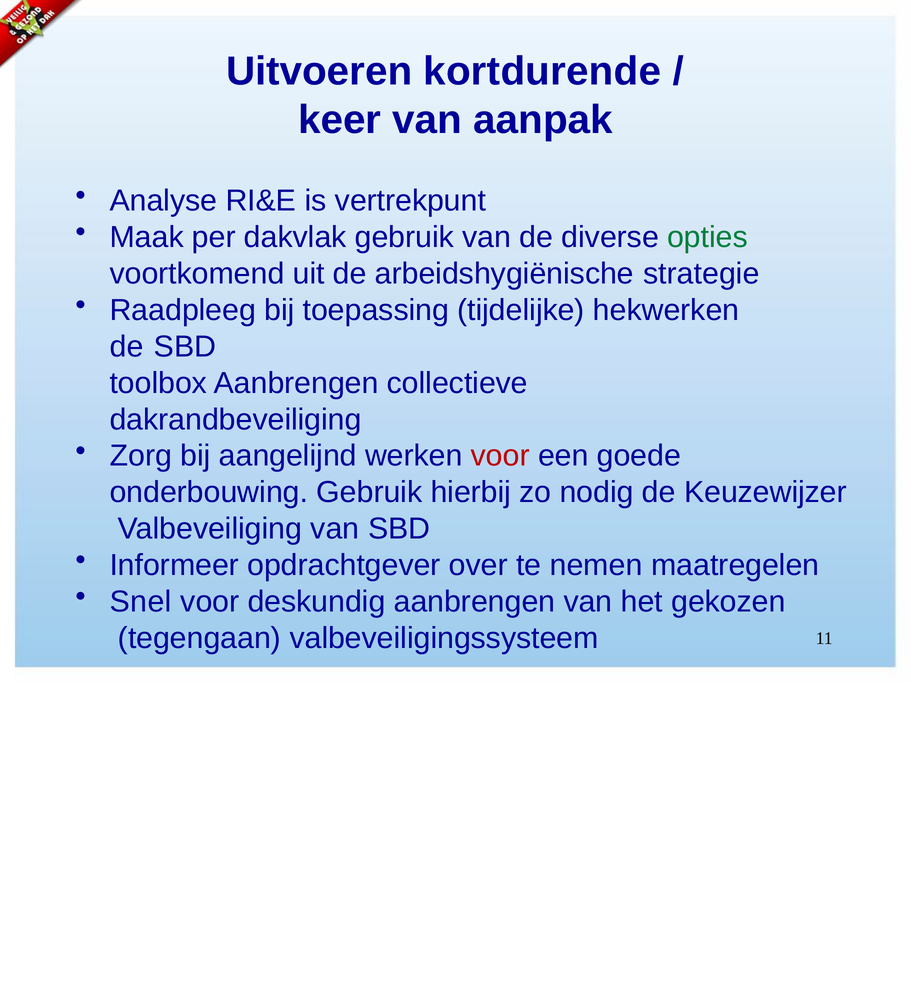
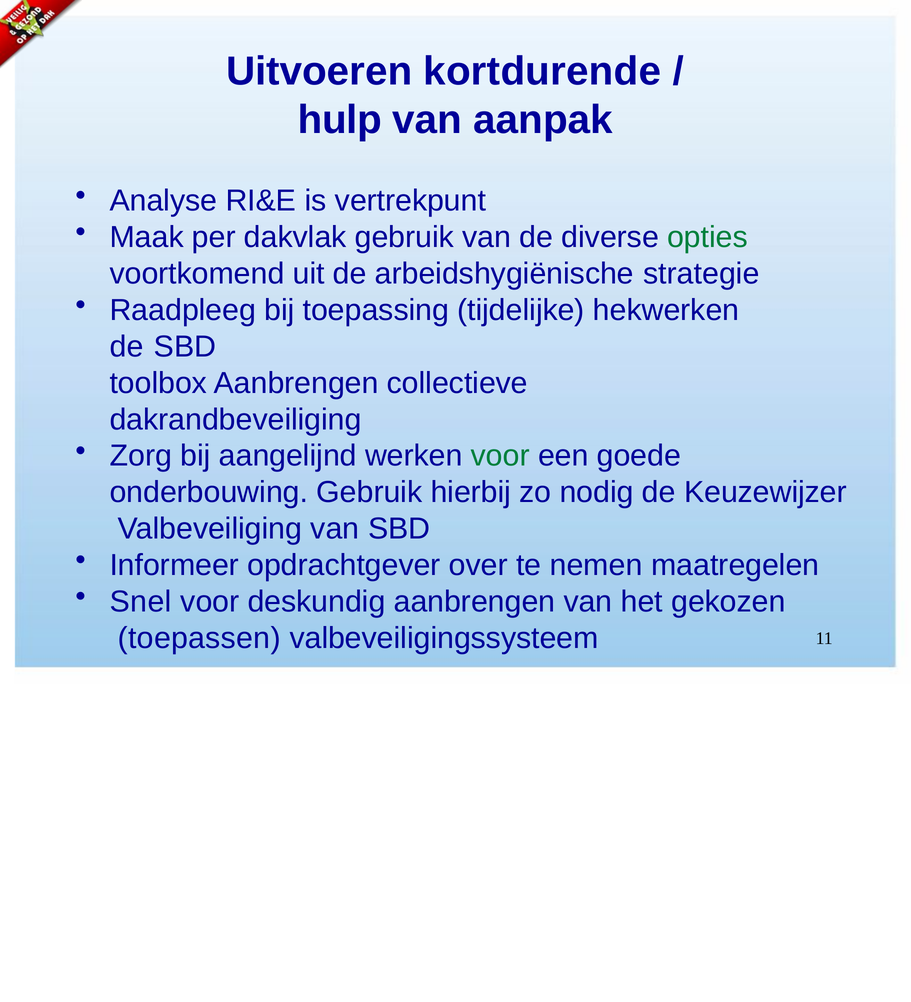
keer: keer -> hulp
voor at (500, 456) colour: red -> green
tegengaan: tegengaan -> toepassen
